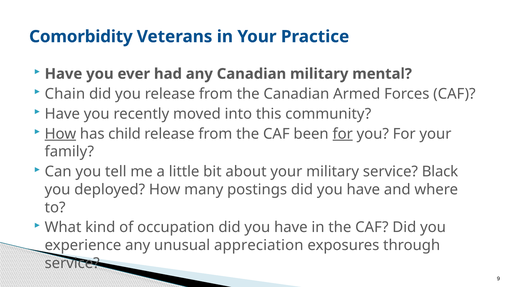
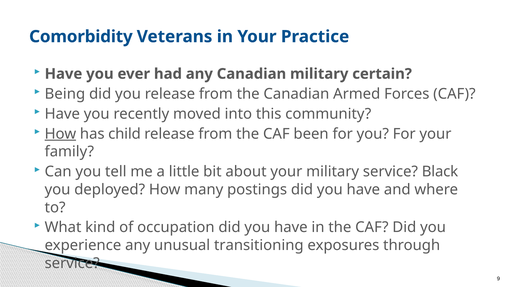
mental: mental -> certain
Chain: Chain -> Being
for at (343, 134) underline: present -> none
appreciation: appreciation -> transitioning
